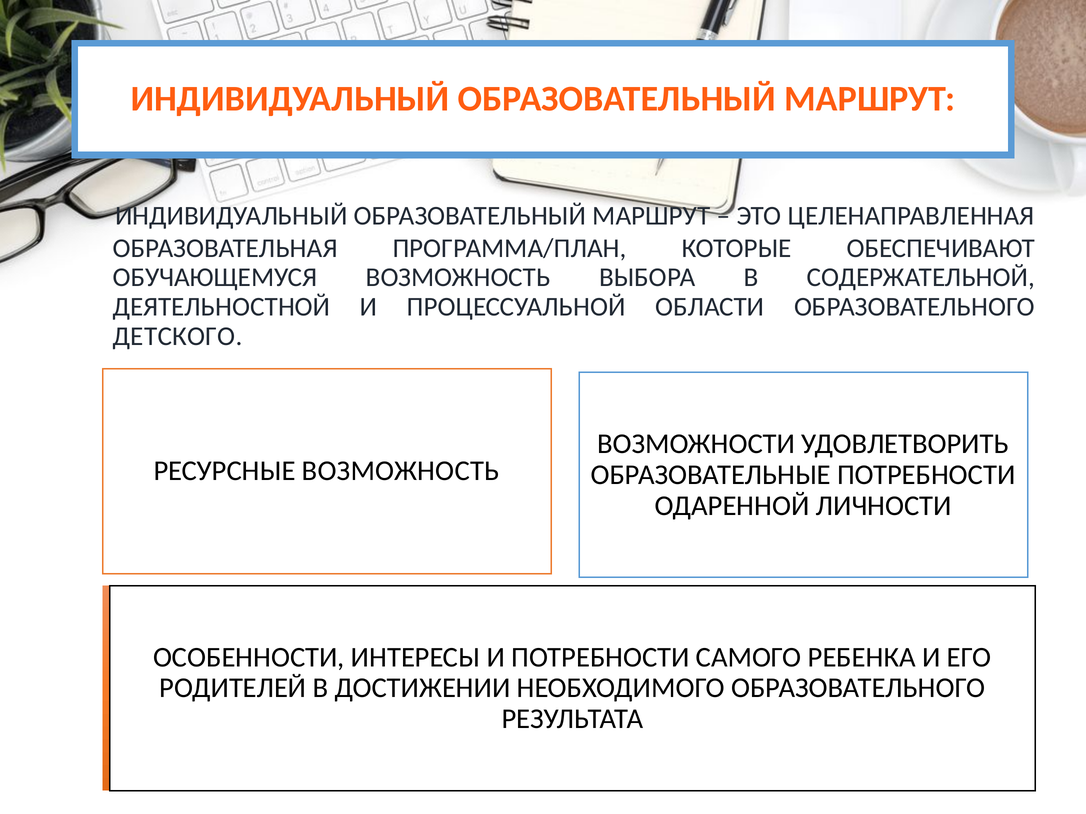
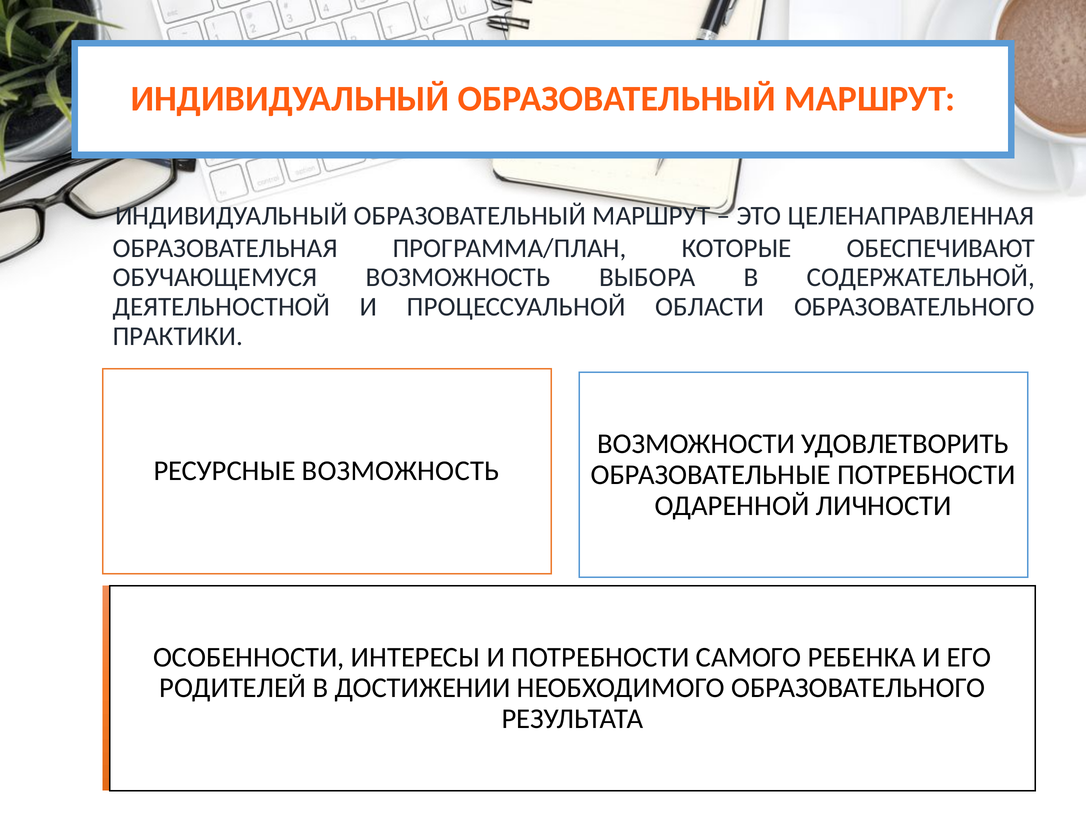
ДЕТСКОГО: ДЕТСКОГО -> ПРАКТИКИ
